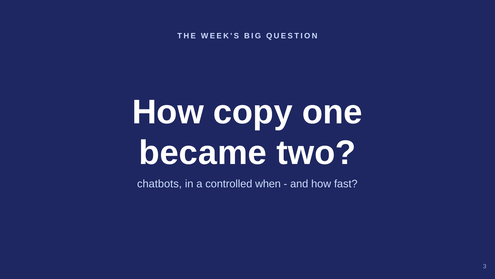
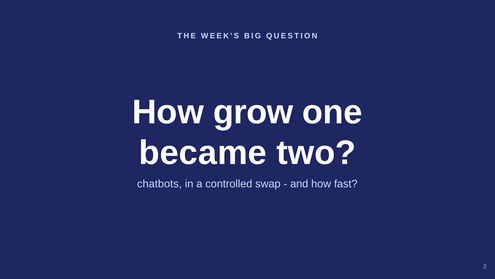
copy: copy -> grow
when: when -> swap
